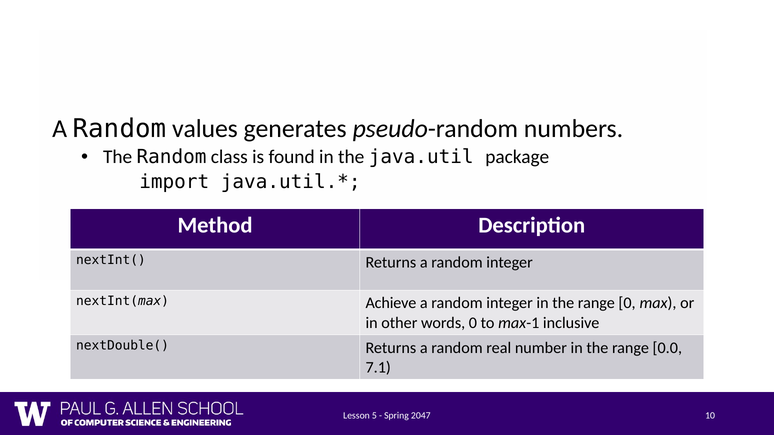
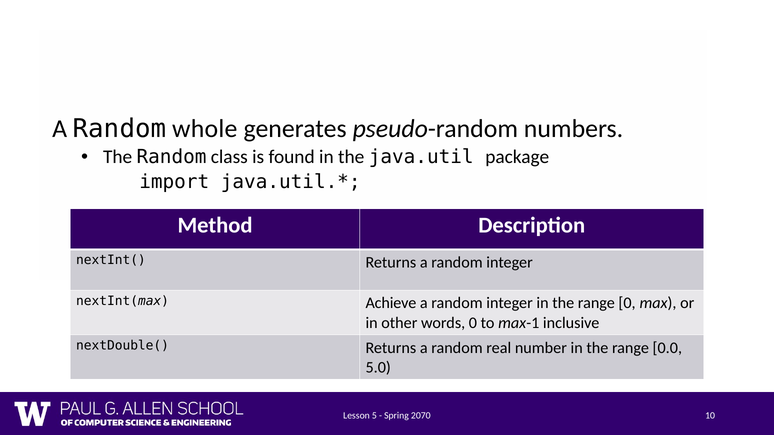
values: values -> whole
7.1: 7.1 -> 5.0
2047: 2047 -> 2070
